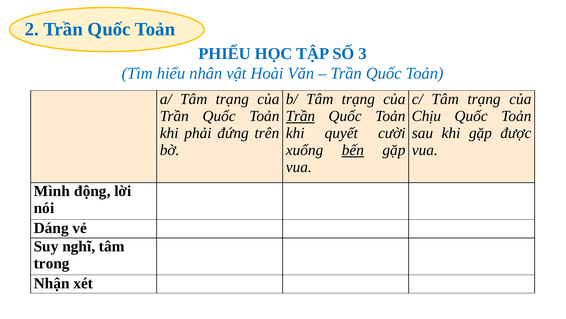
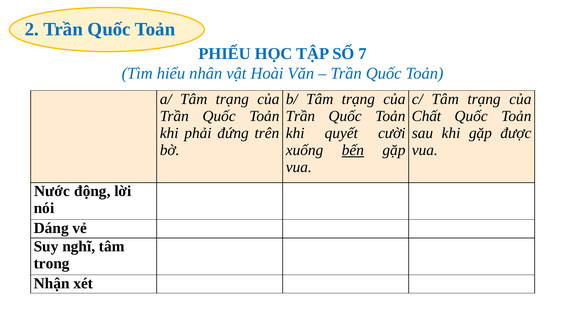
3: 3 -> 7
Trần at (300, 116) underline: present -> none
Chịu: Chịu -> Chất
Mình: Mình -> Nước
